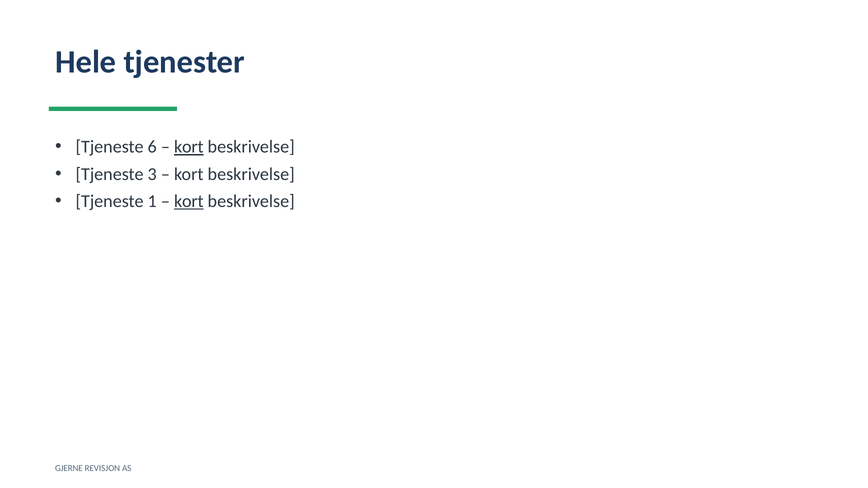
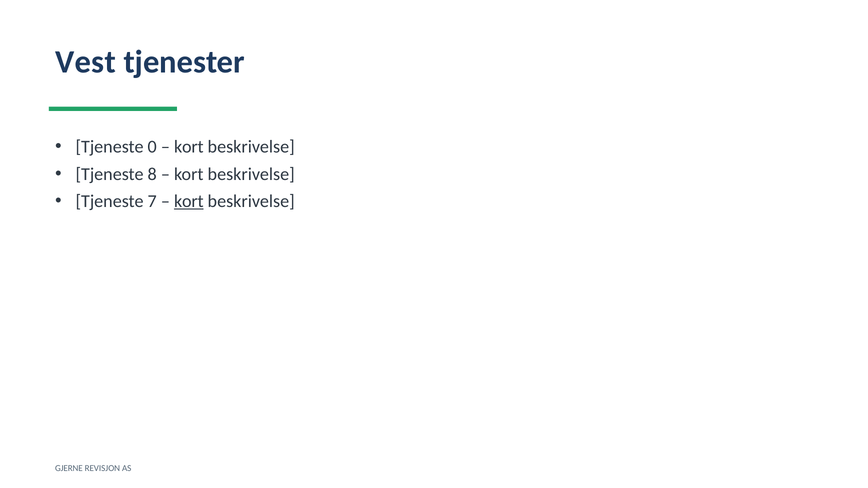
Hele: Hele -> Vest
6: 6 -> 0
kort at (189, 147) underline: present -> none
3: 3 -> 8
1: 1 -> 7
